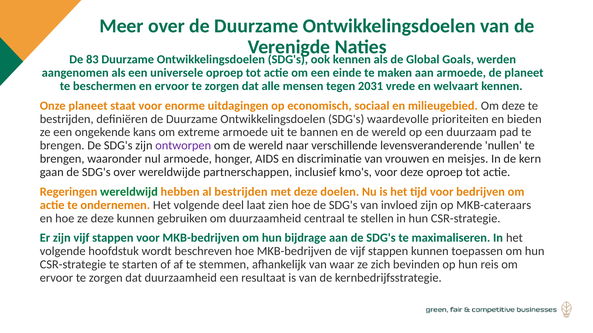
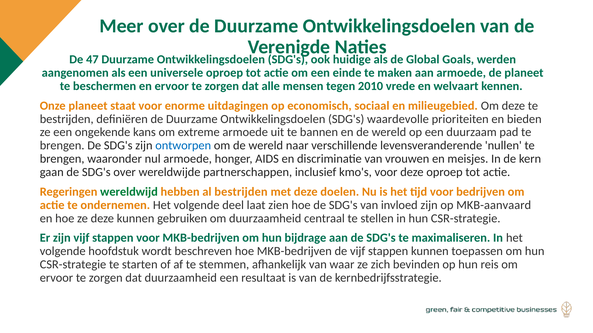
83: 83 -> 47
kennen at (352, 60): kennen -> huidige
2031: 2031 -> 2010
ontworpen colour: purple -> blue
MKB-cateraars: MKB-cateraars -> MKB-aanvaard
